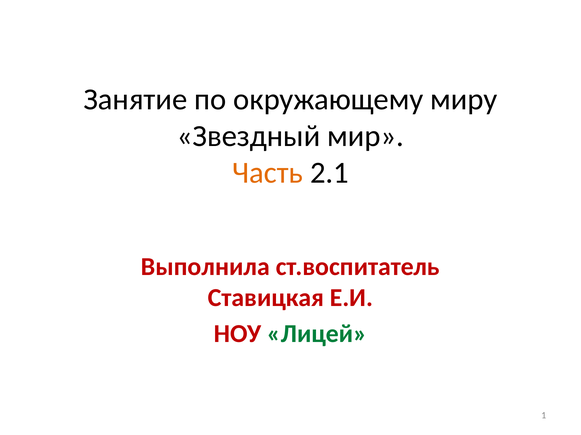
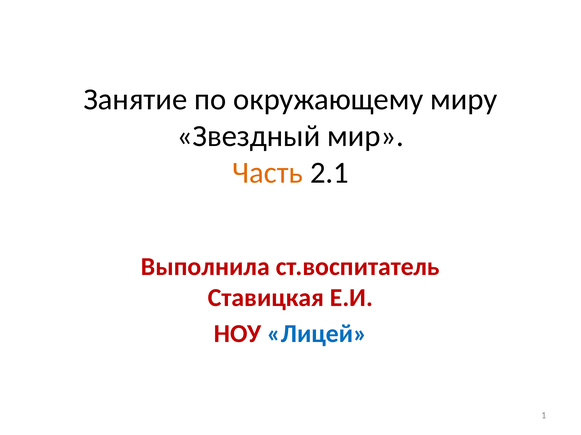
Лицей colour: green -> blue
